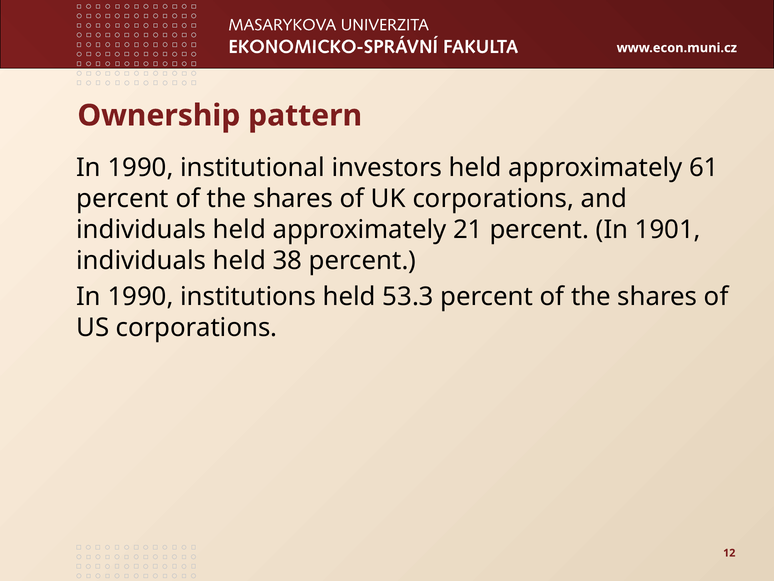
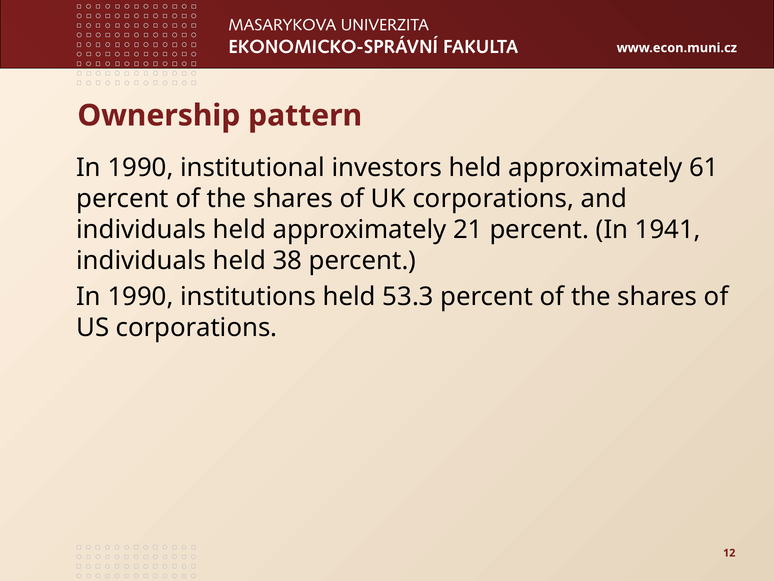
1901: 1901 -> 1941
